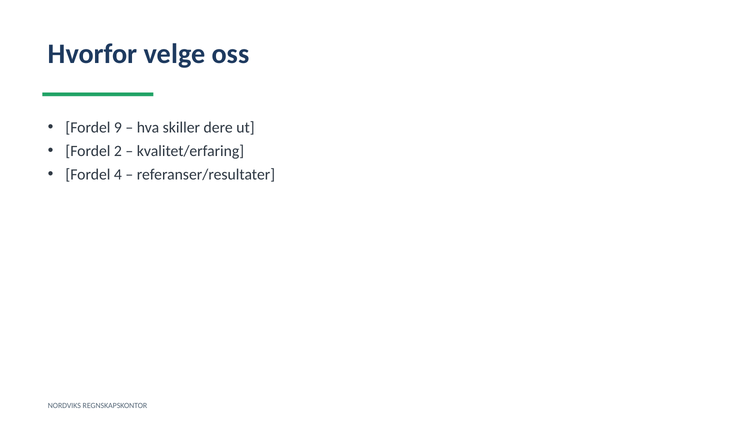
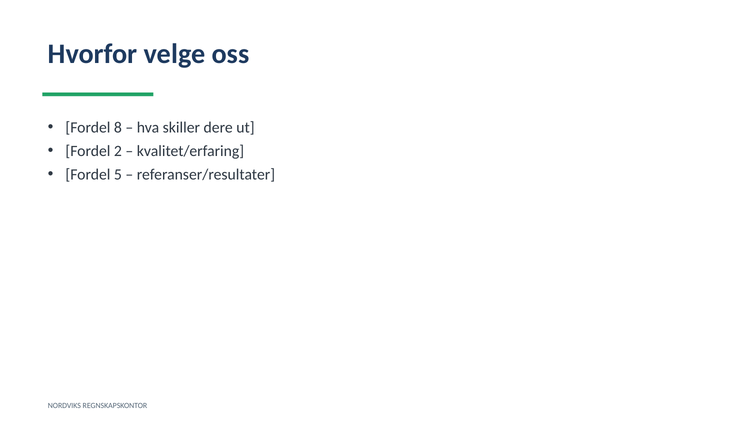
9: 9 -> 8
4: 4 -> 5
